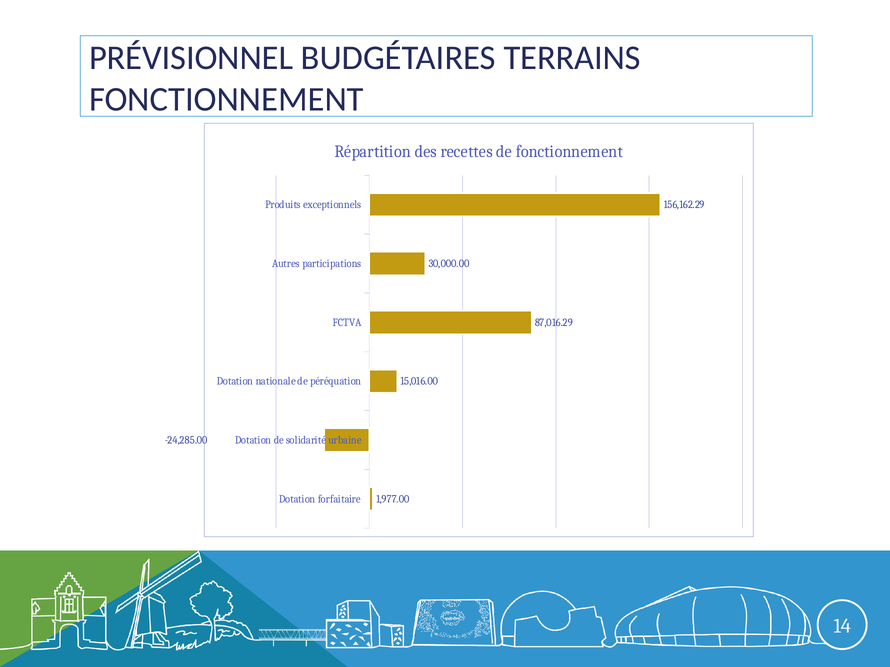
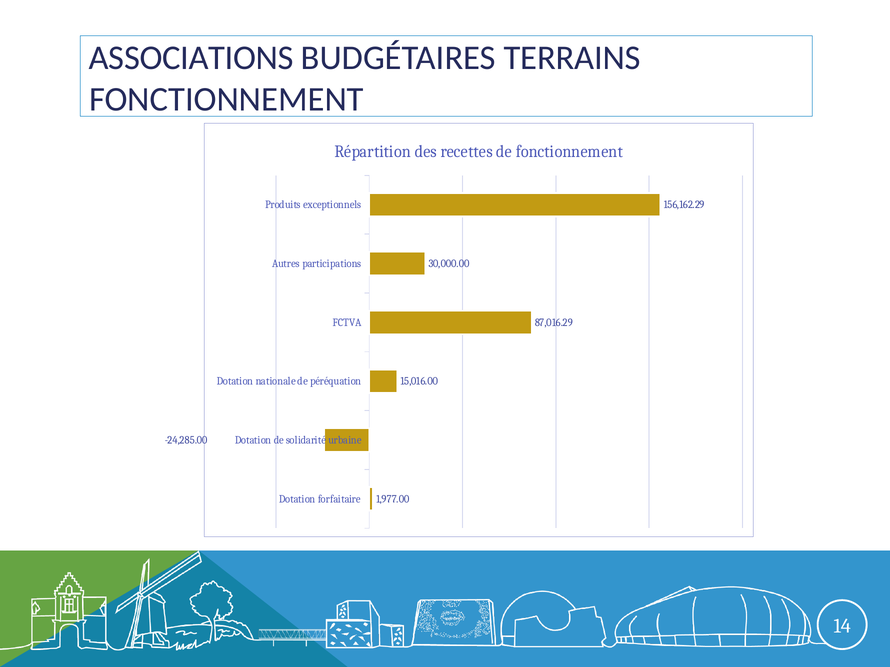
PRÉVISIONNEL: PRÉVISIONNEL -> ASSOCIATIONS
